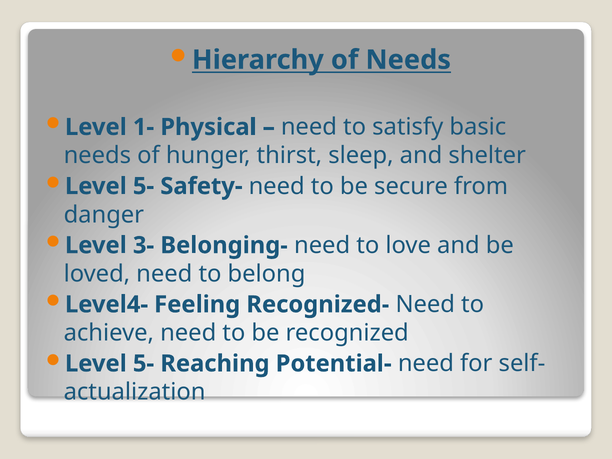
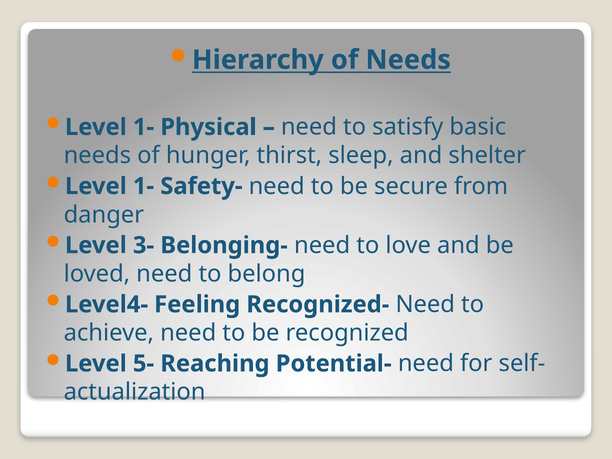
5- at (144, 186): 5- -> 1-
